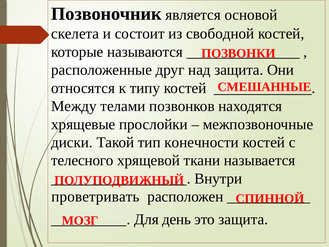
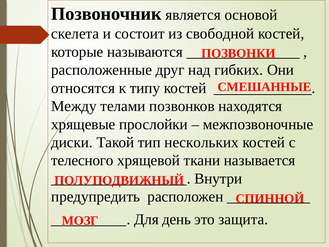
над защита: защита -> гибких
конечности: конечности -> нескольких
проветривать: проветривать -> предупредить
